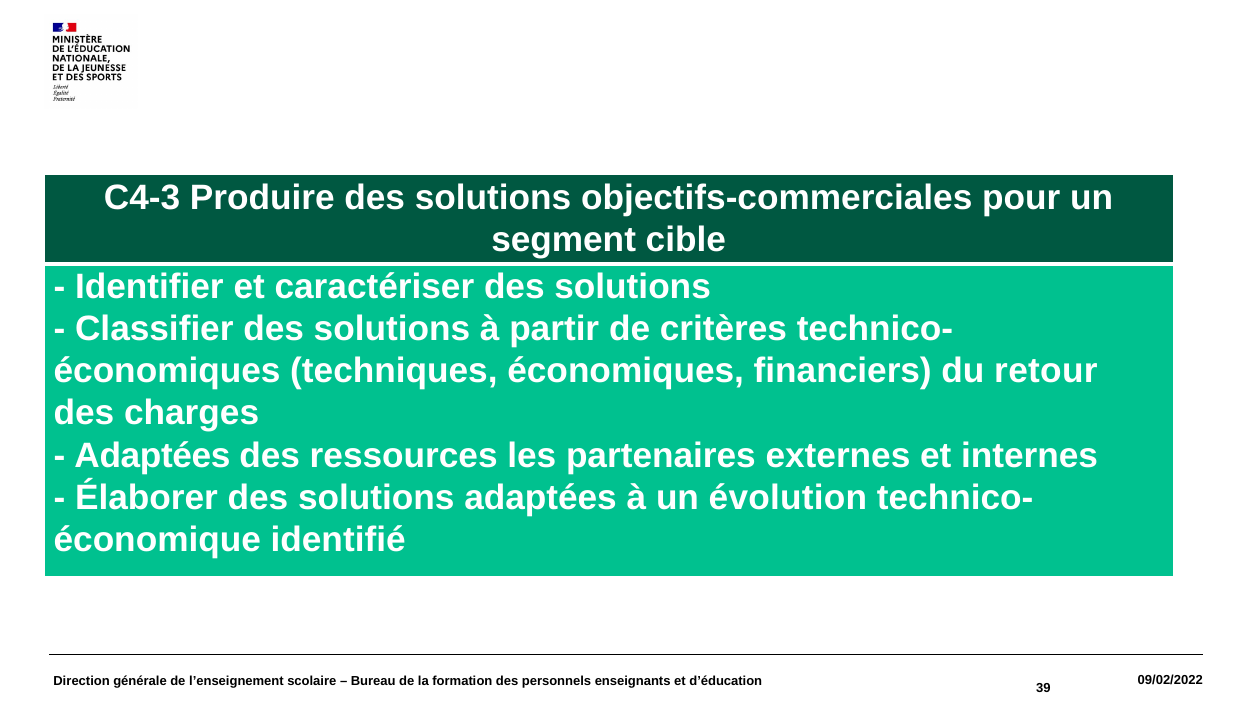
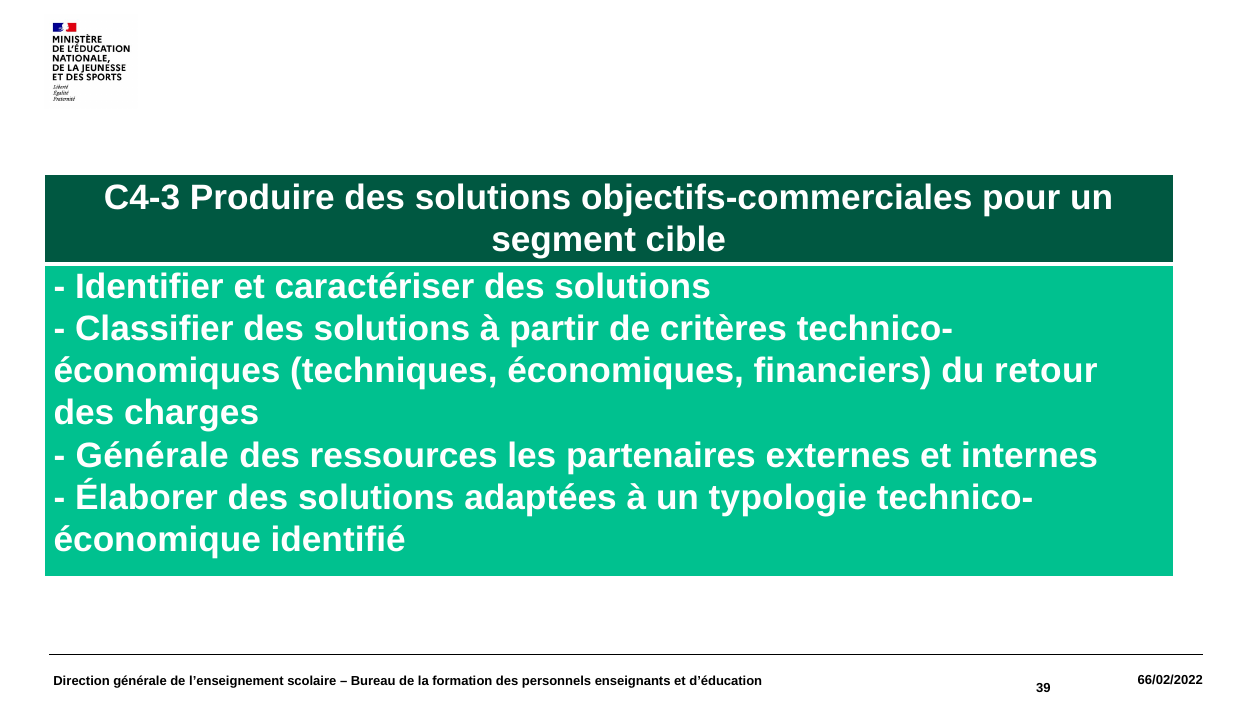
Adaptées at (152, 456): Adaptées -> Générale
évolution: évolution -> typologie
09/02/2022: 09/02/2022 -> 66/02/2022
